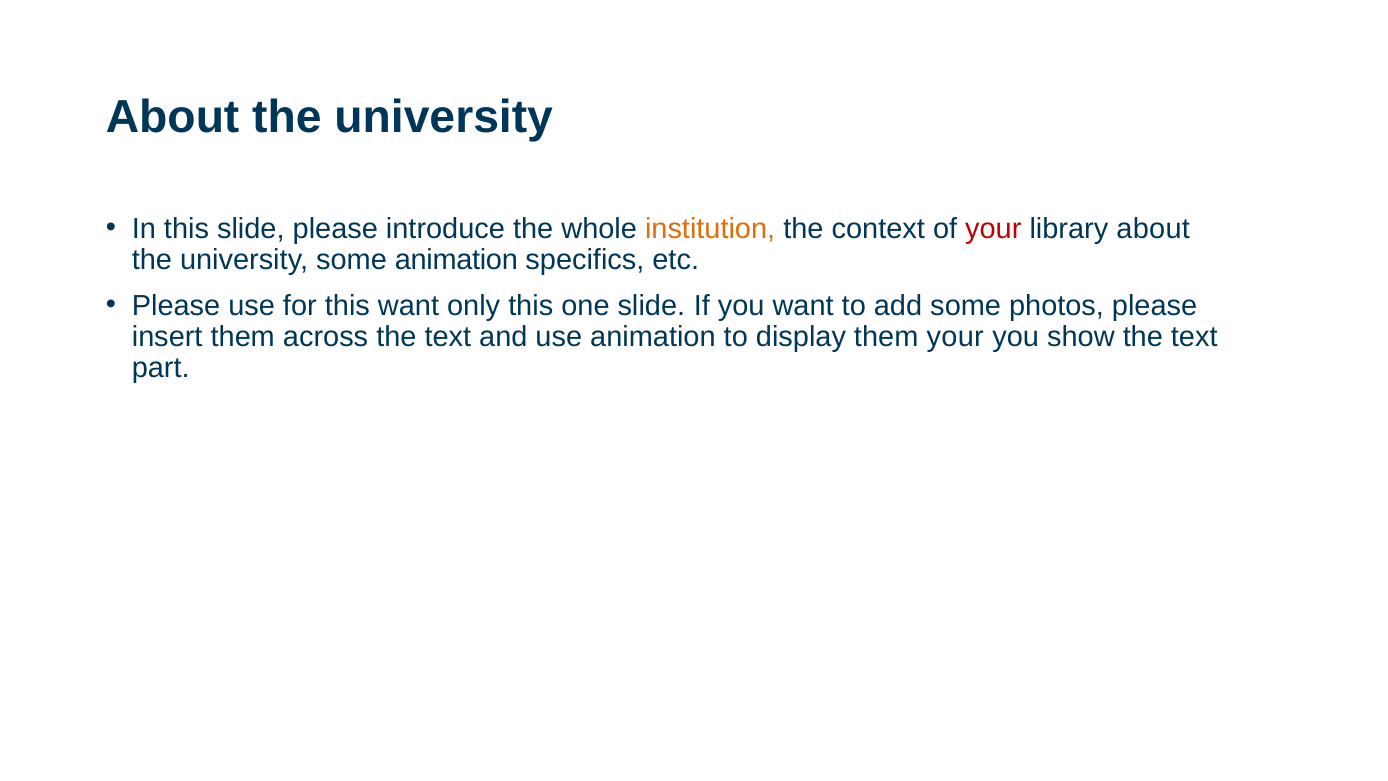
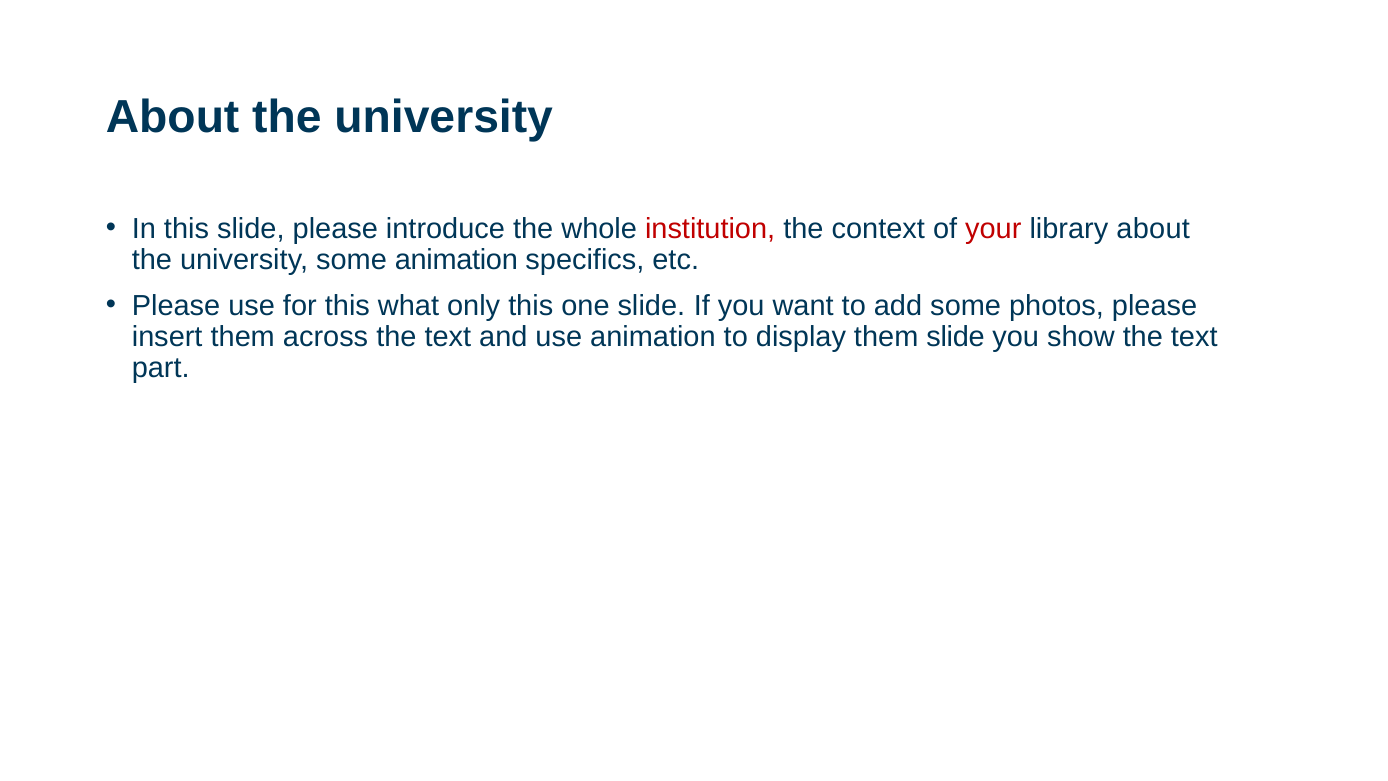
institution colour: orange -> red
this want: want -> what
them your: your -> slide
